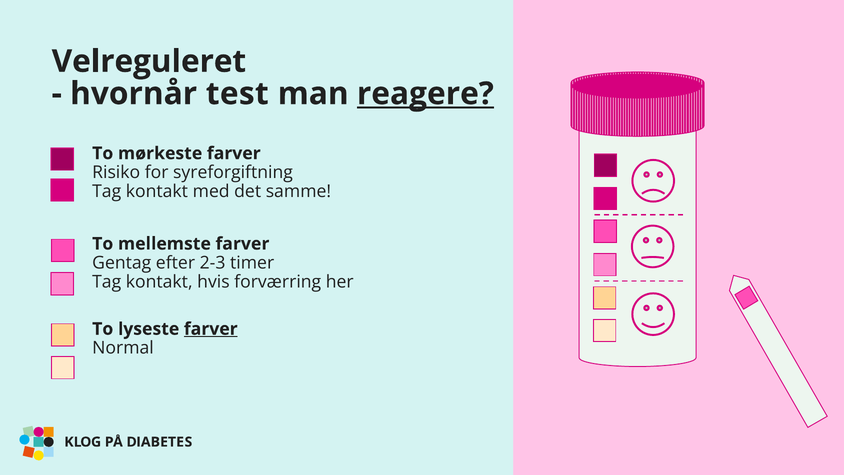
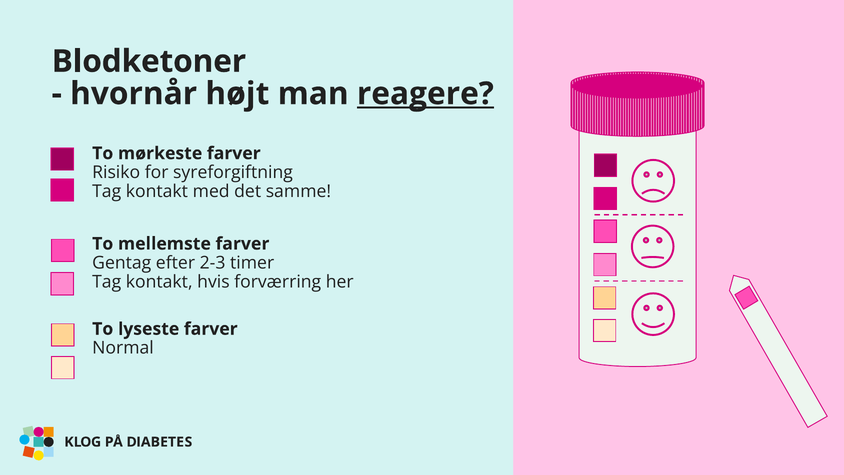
Velreguleret: Velreguleret -> Blodketoner
test: test -> højt
farver at (211, 329) underline: present -> none
